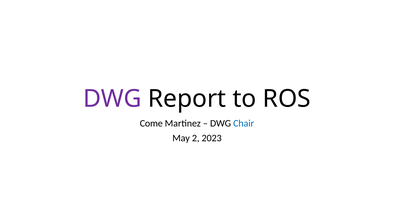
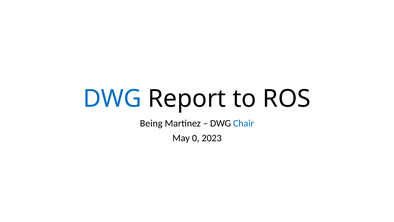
DWG at (112, 98) colour: purple -> blue
Come: Come -> Being
2: 2 -> 0
